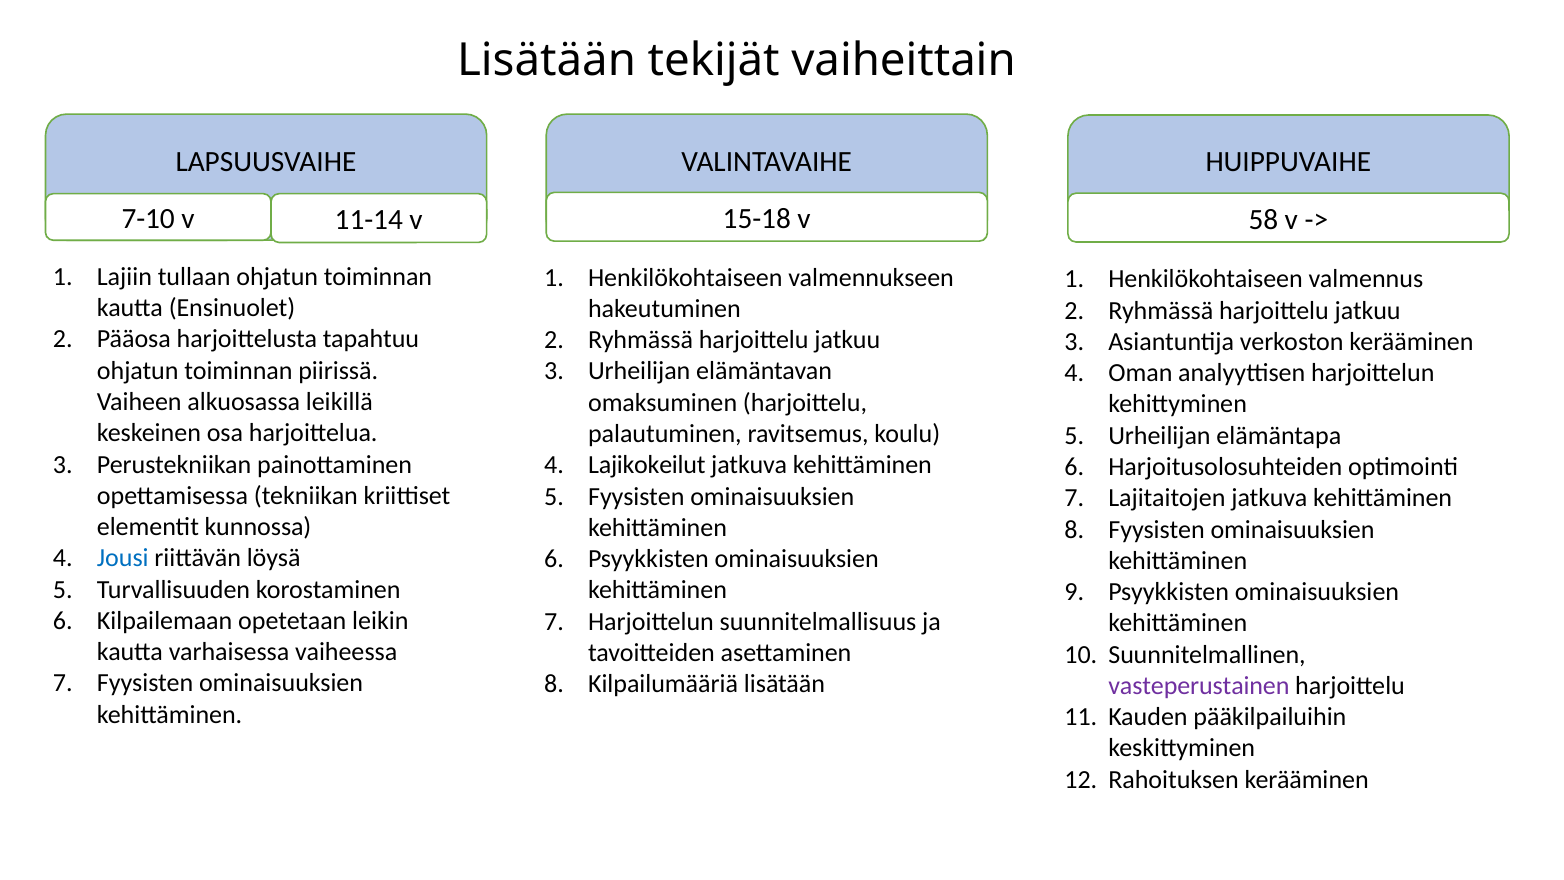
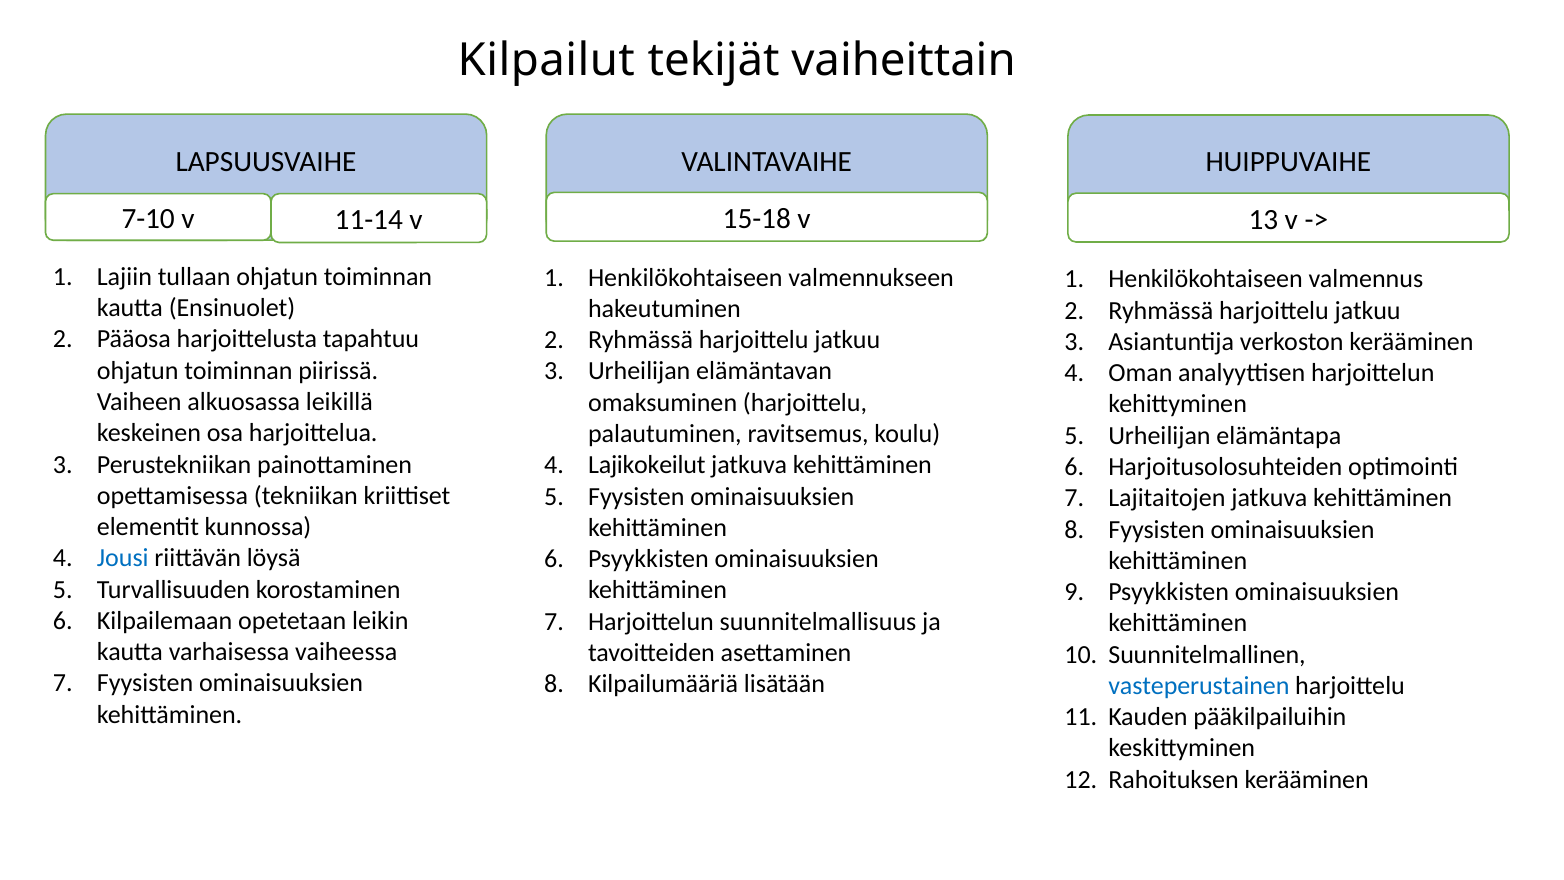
Lisätään at (547, 61): Lisätään -> Kilpailut
58: 58 -> 13
vasteperustainen colour: purple -> blue
